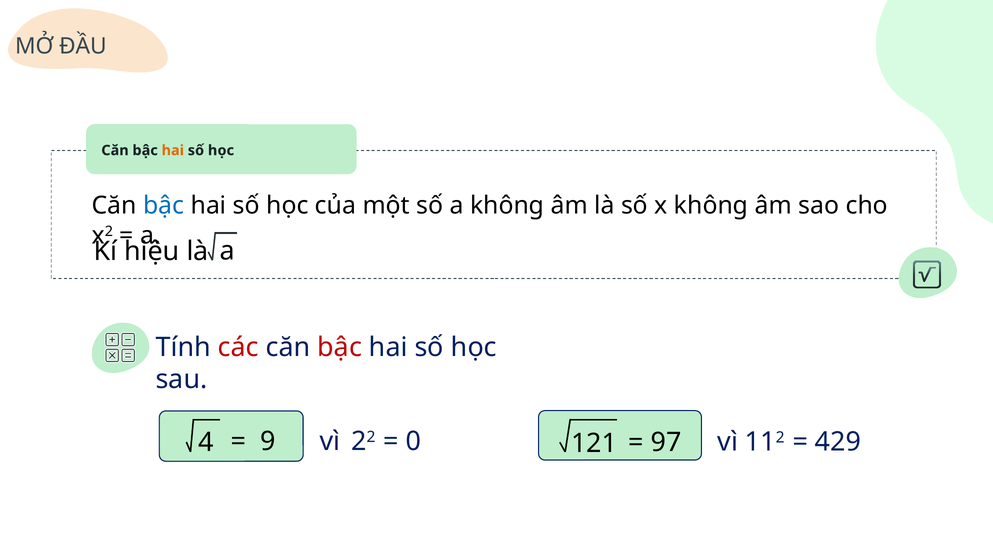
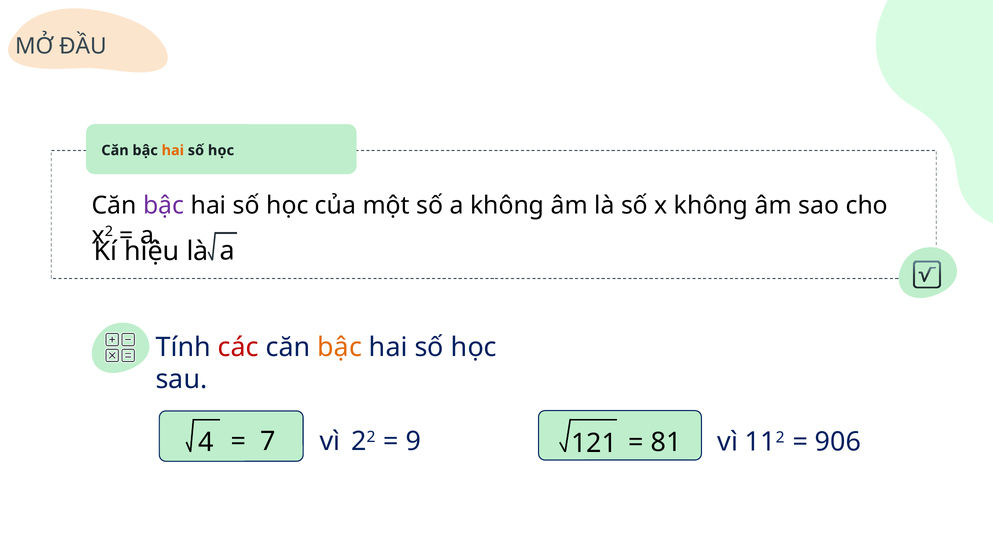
bậc at (164, 206) colour: blue -> purple
bậc at (340, 348) colour: red -> orange
9: 9 -> 7
429: 429 -> 906
97: 97 -> 81
0: 0 -> 9
